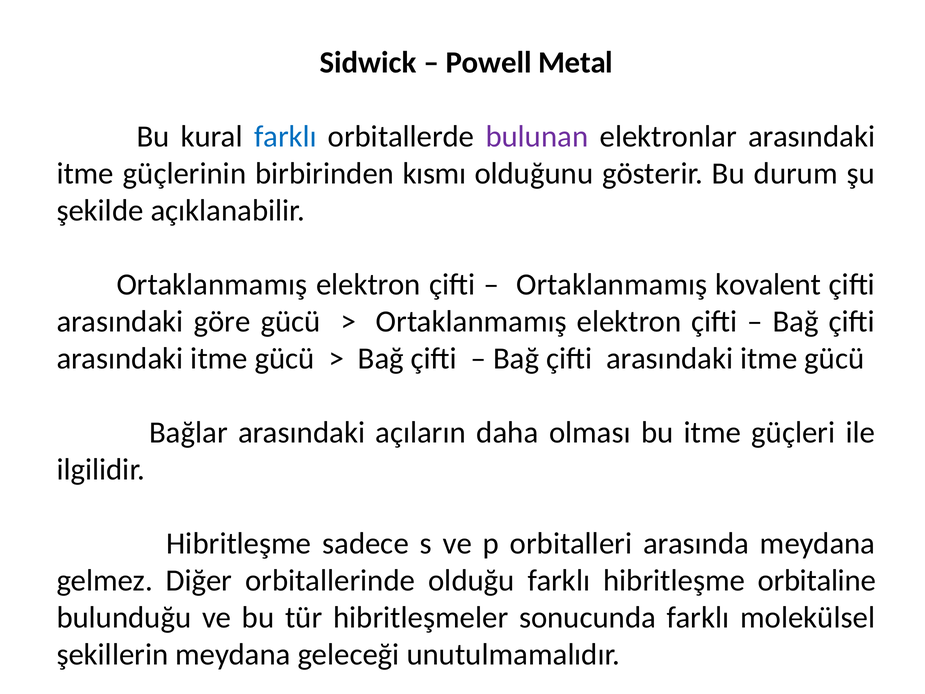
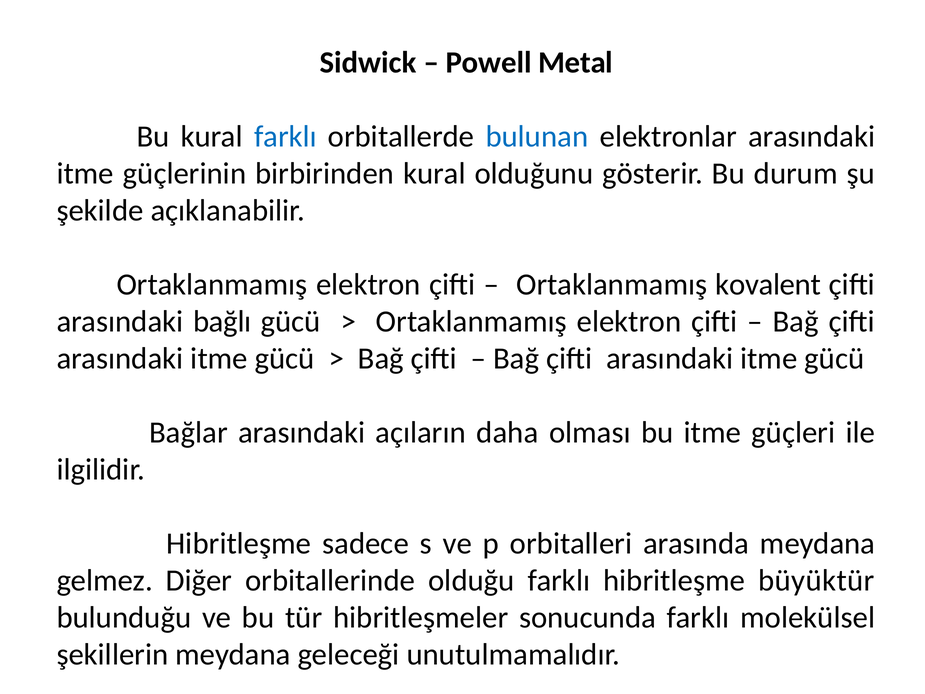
bulunan colour: purple -> blue
birbirinden kısmı: kısmı -> kural
göre: göre -> bağlı
orbitaline: orbitaline -> büyüktür
